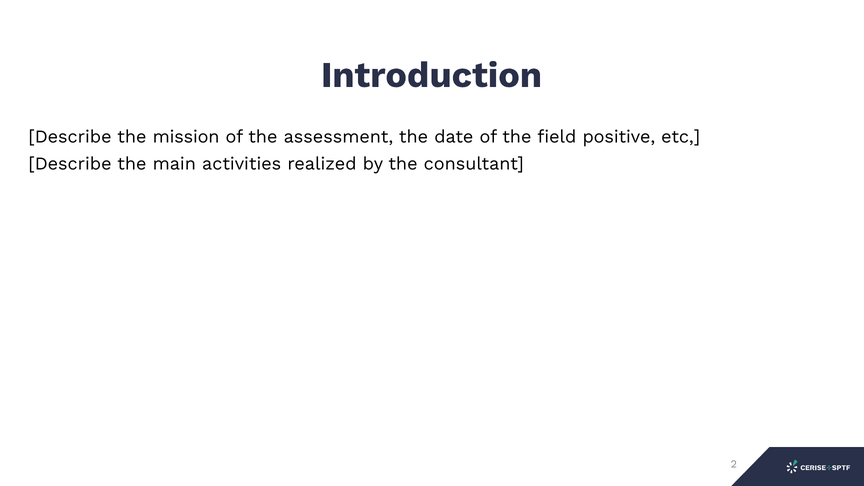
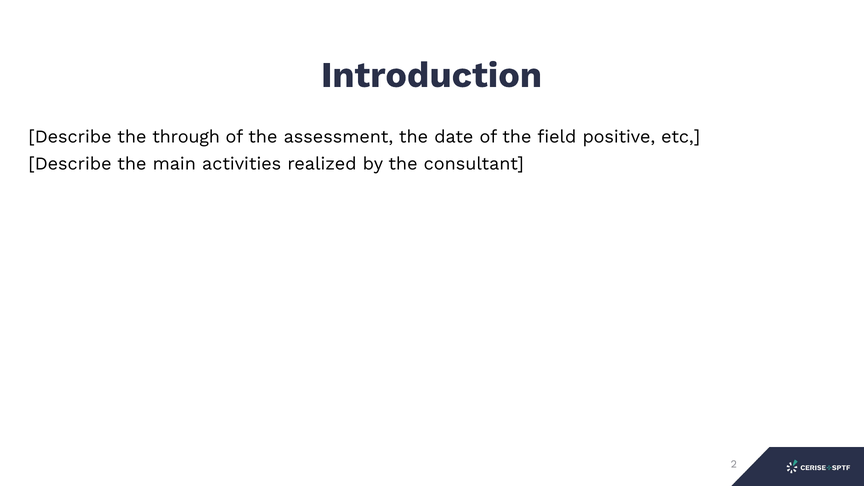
mission: mission -> through
